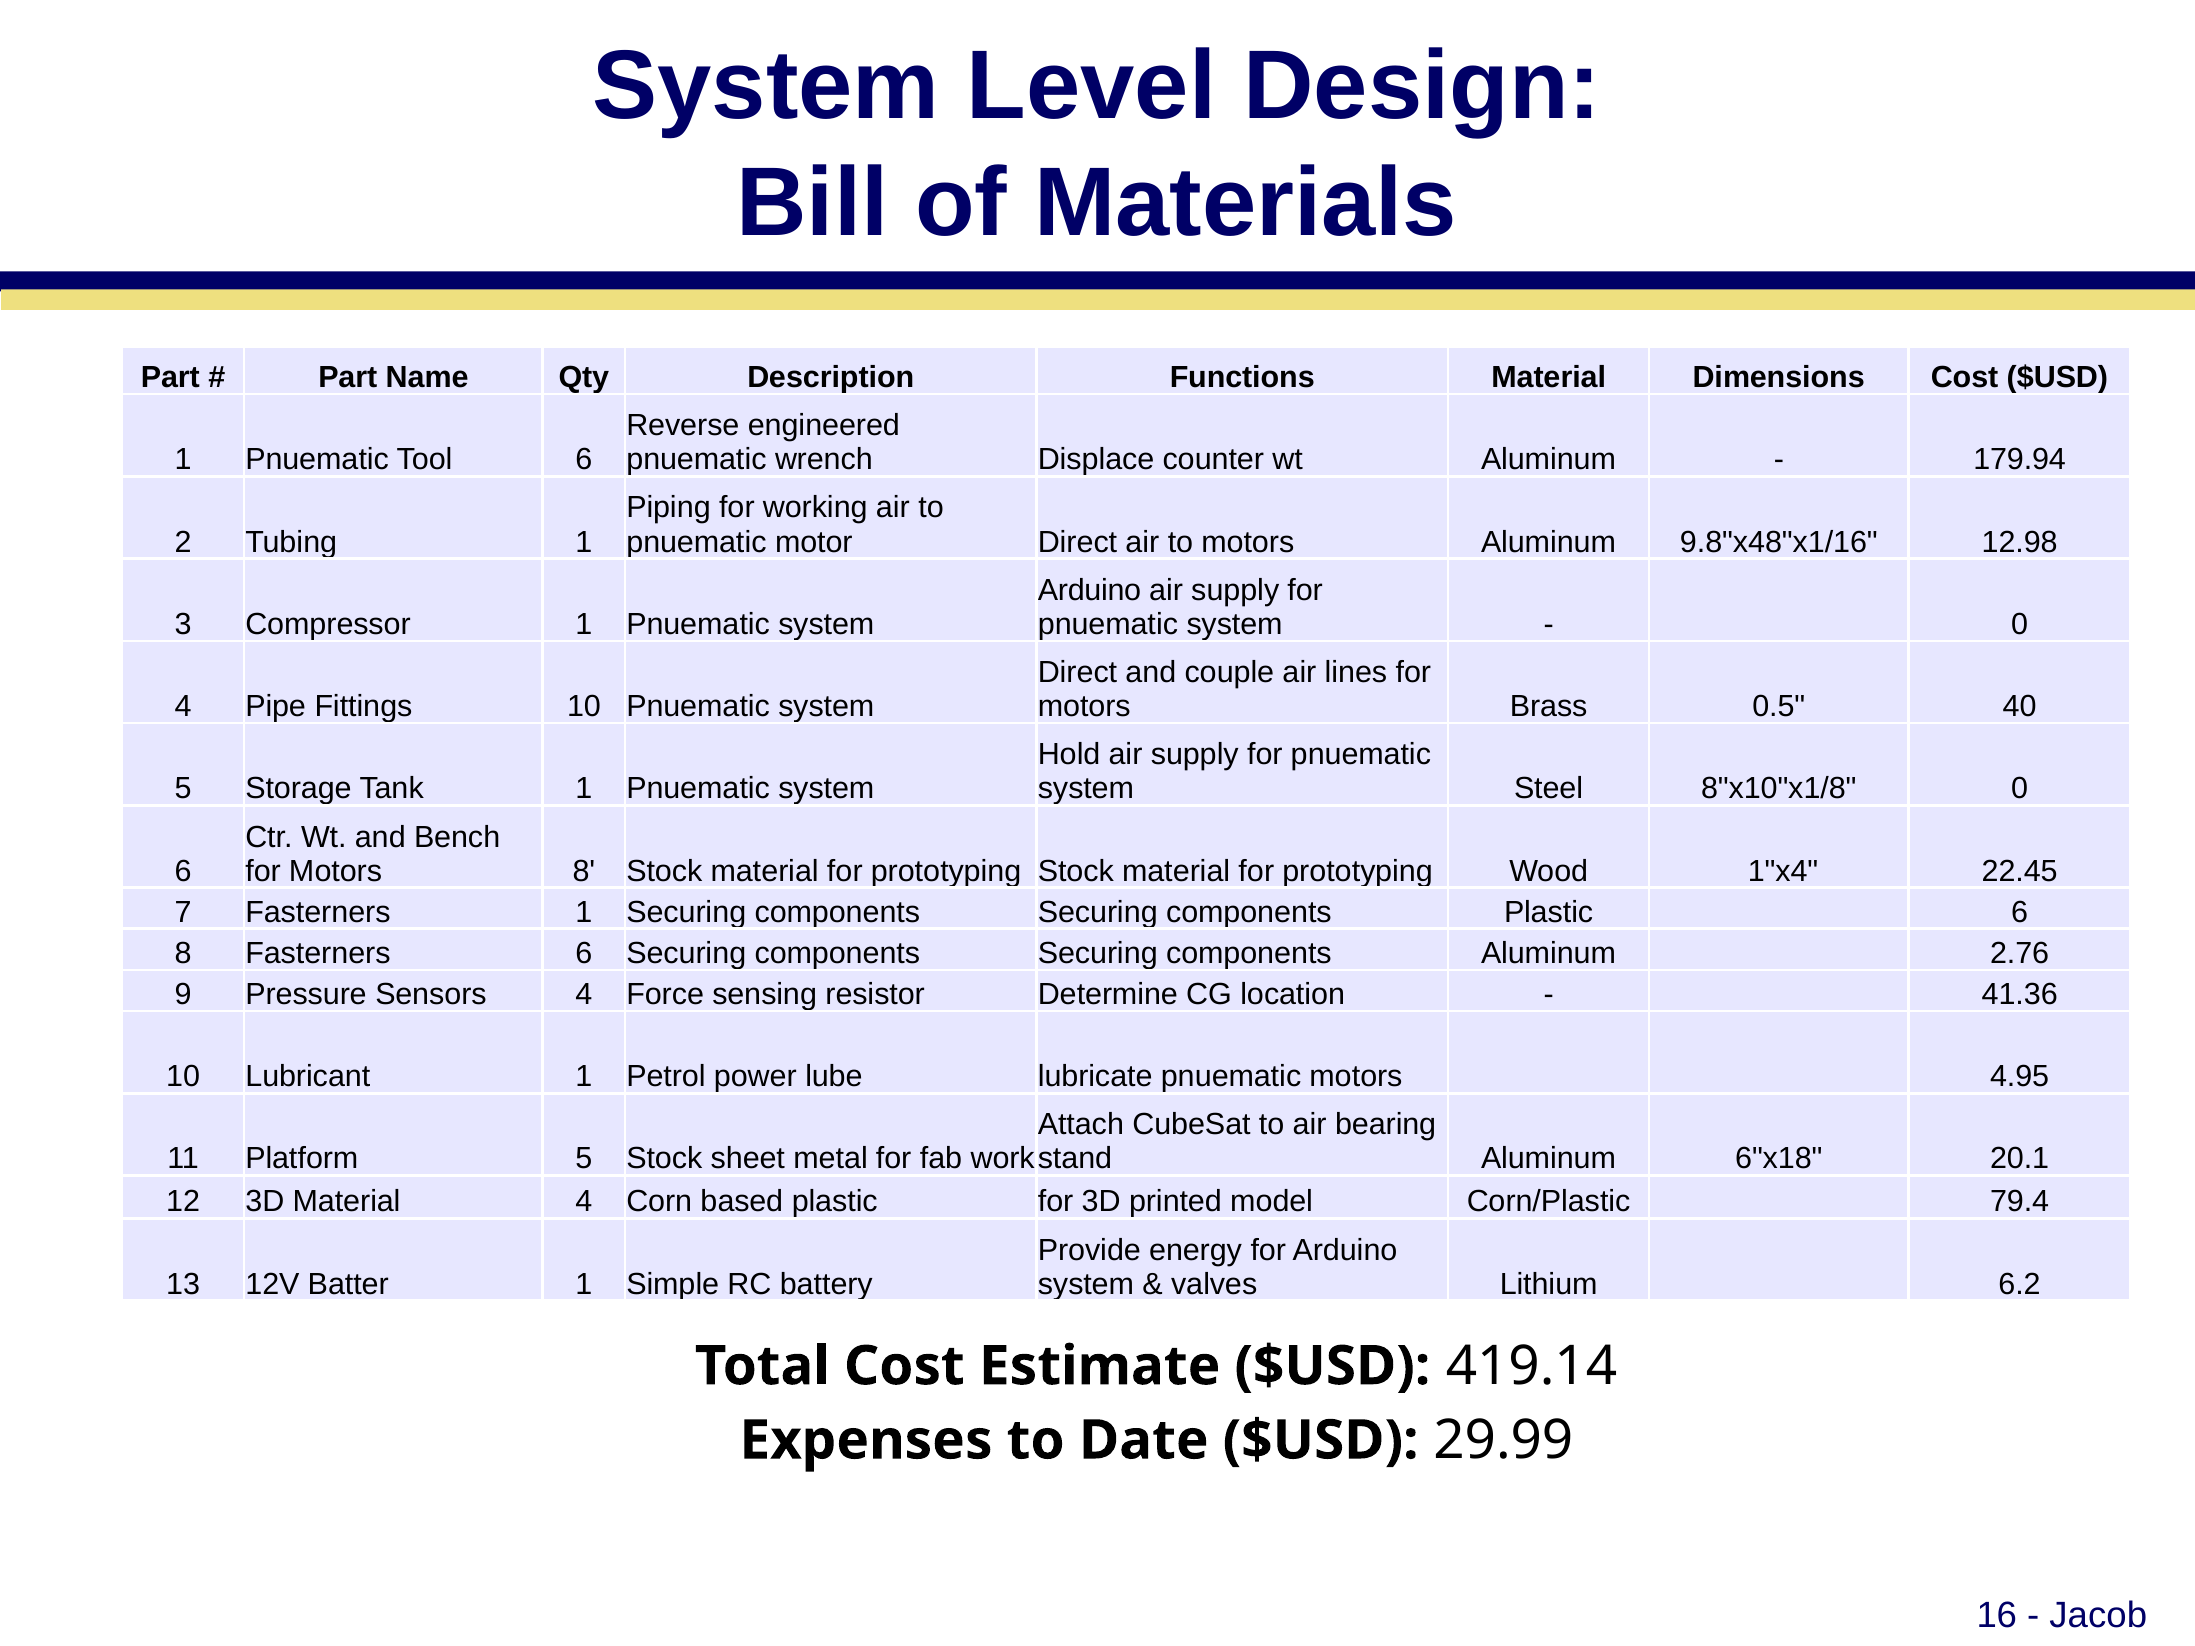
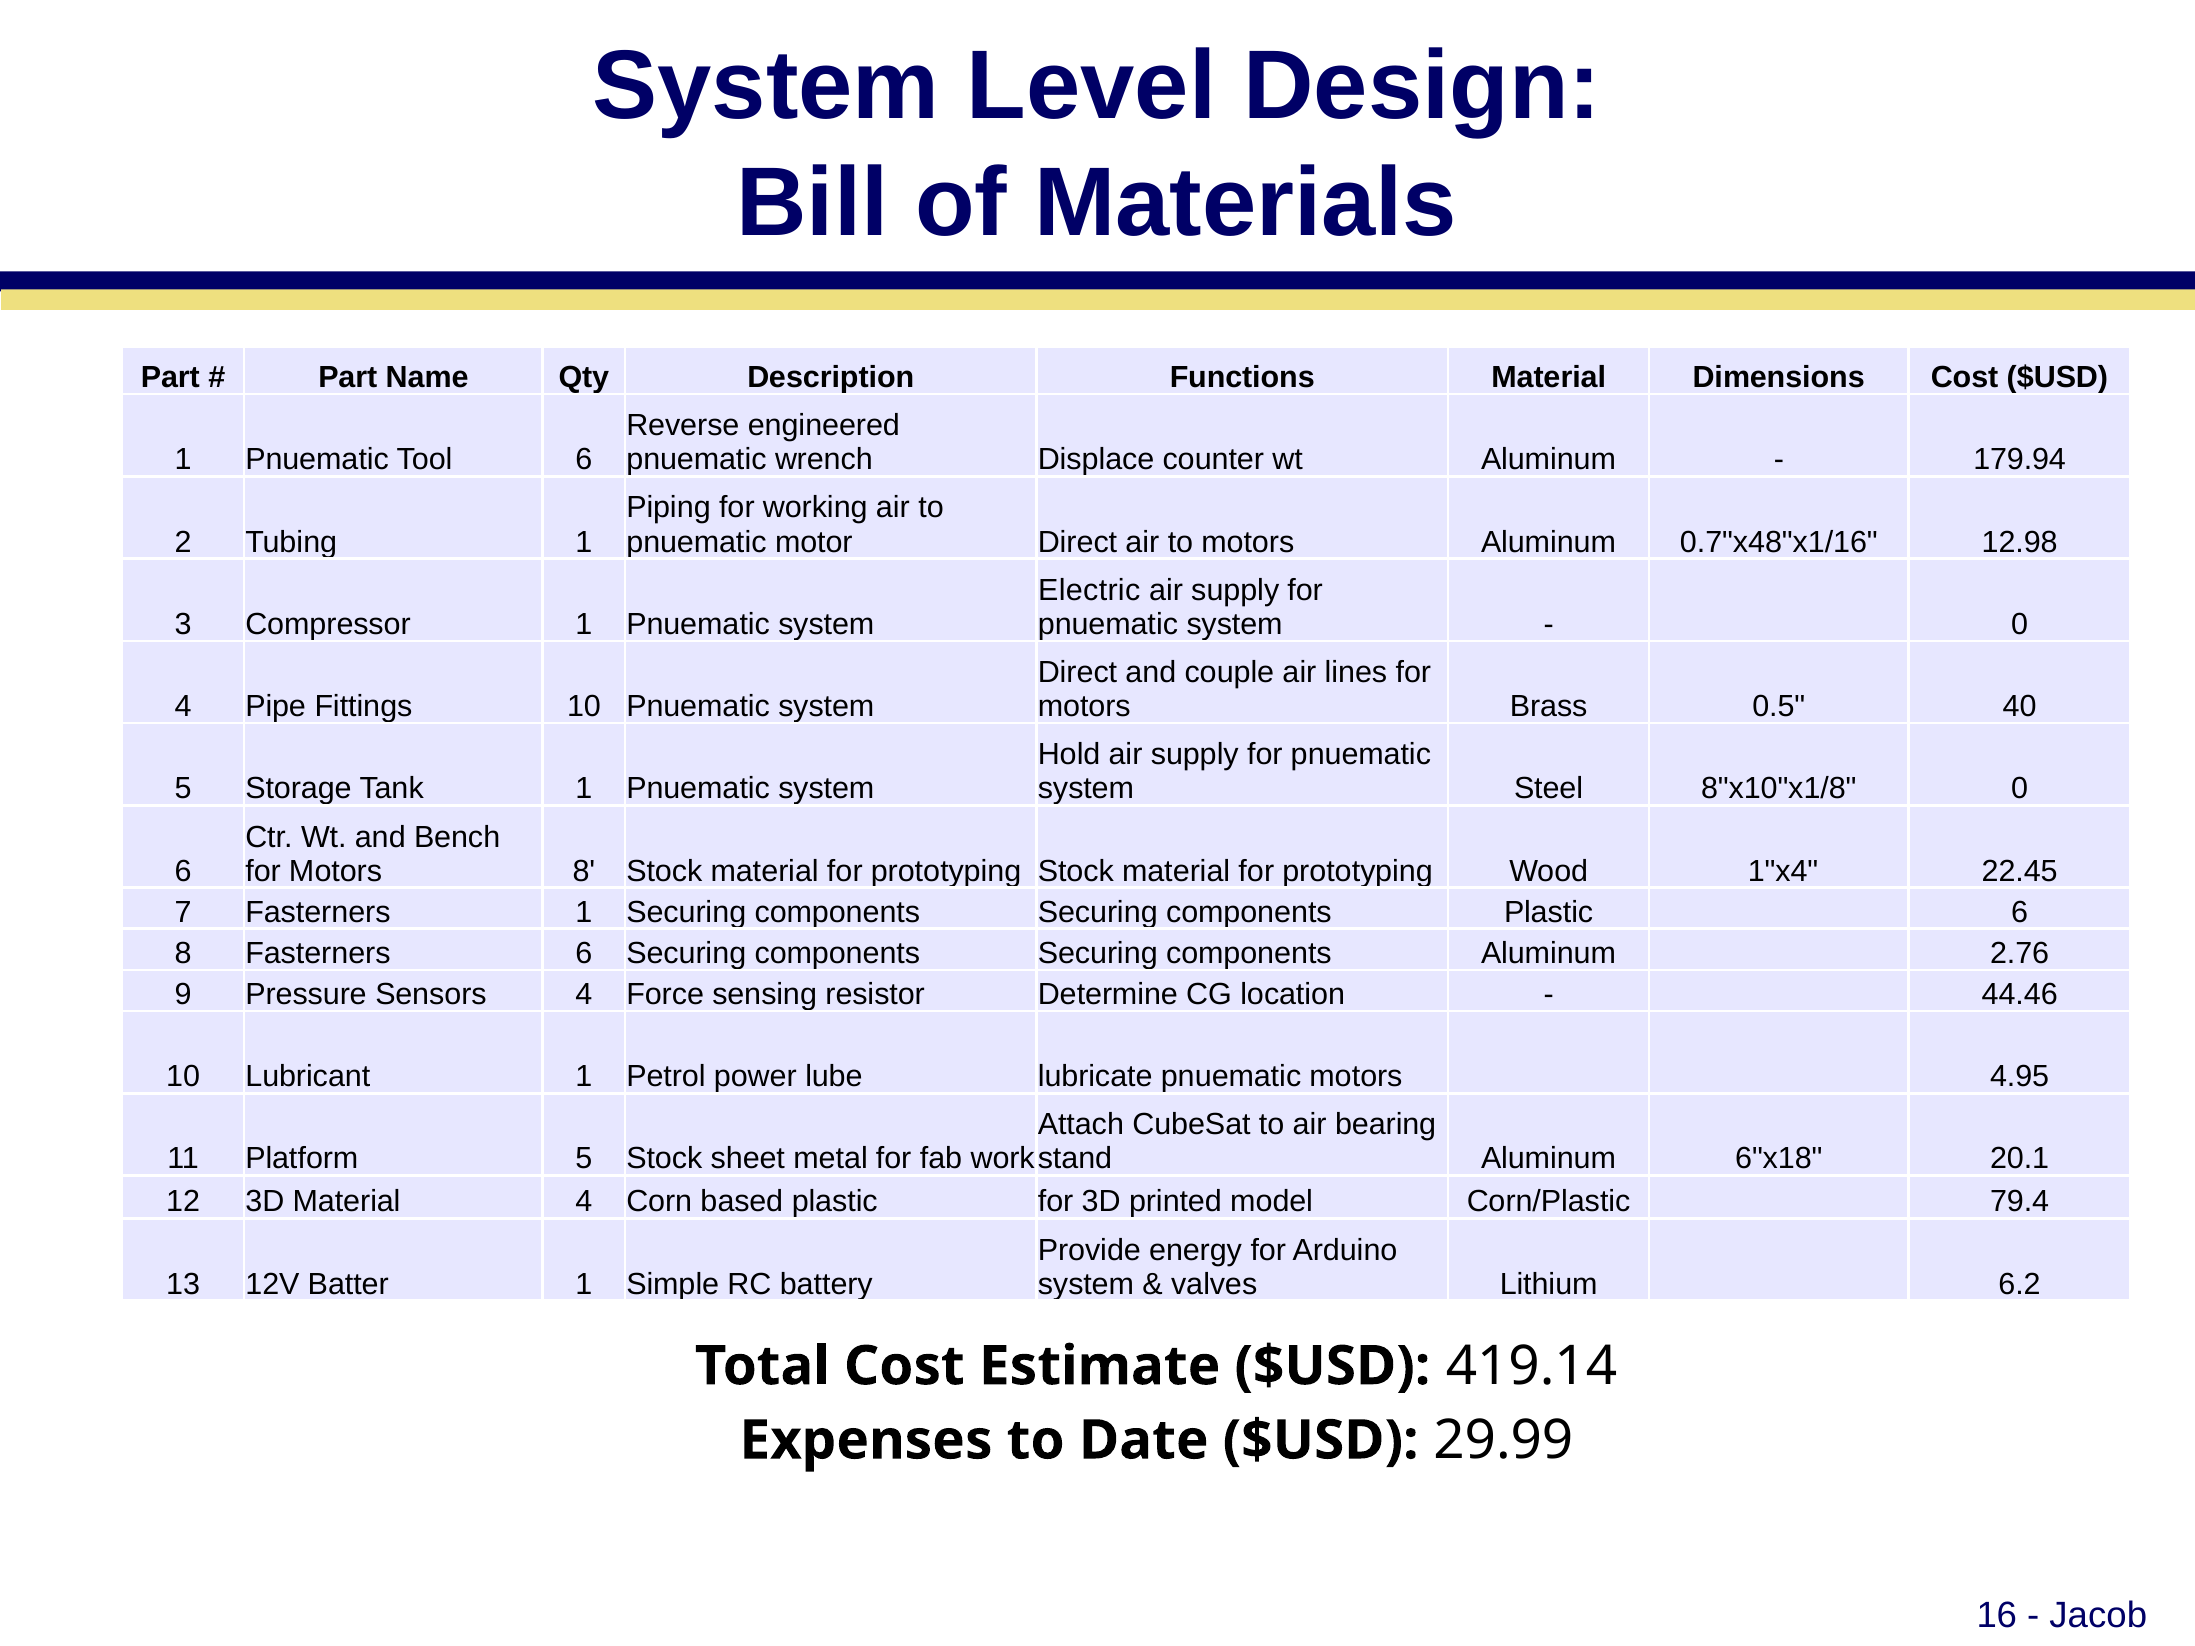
9.8"x48"x1/16: 9.8"x48"x1/16 -> 0.7"x48"x1/16
Arduino at (1090, 590): Arduino -> Electric
41.36: 41.36 -> 44.46
